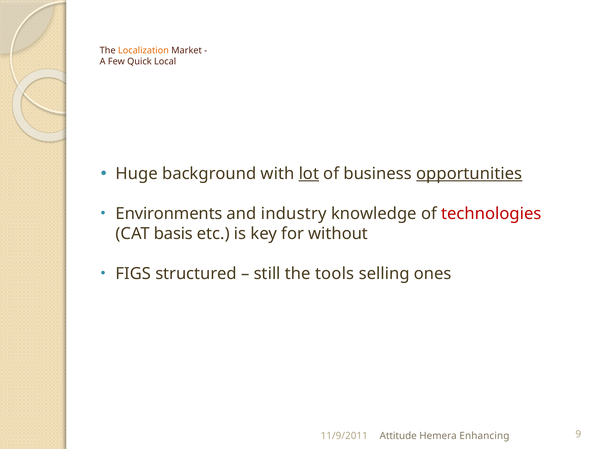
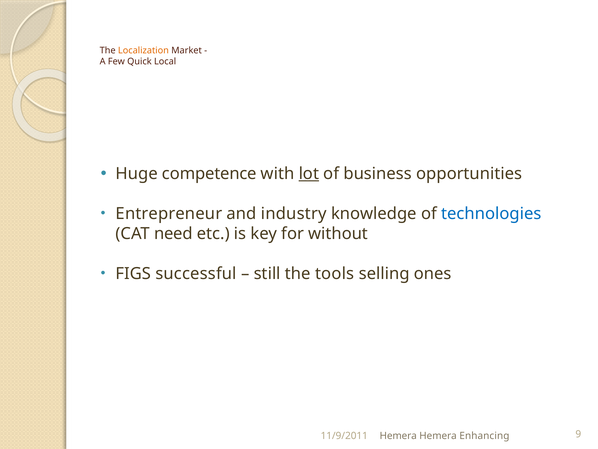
background: background -> competence
opportunities underline: present -> none
Environments: Environments -> Entrepreneur
technologies colour: red -> blue
basis: basis -> need
structured: structured -> successful
Attitude at (398, 435): Attitude -> Hemera
